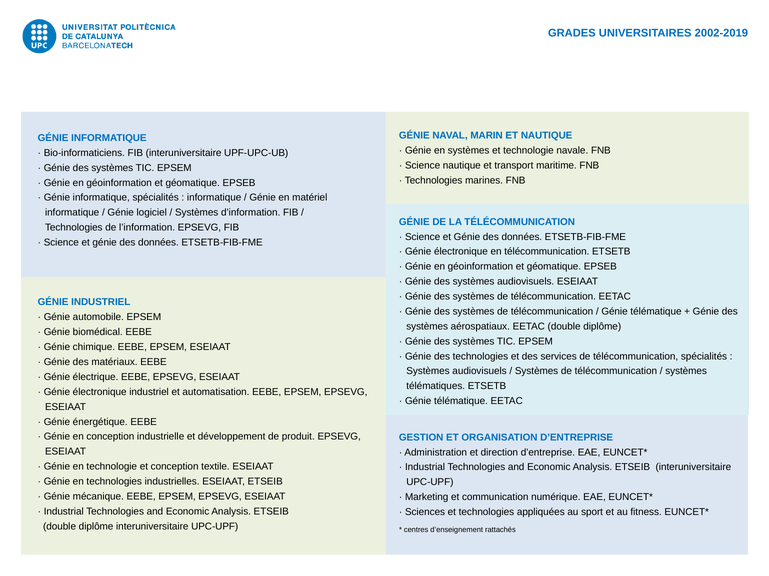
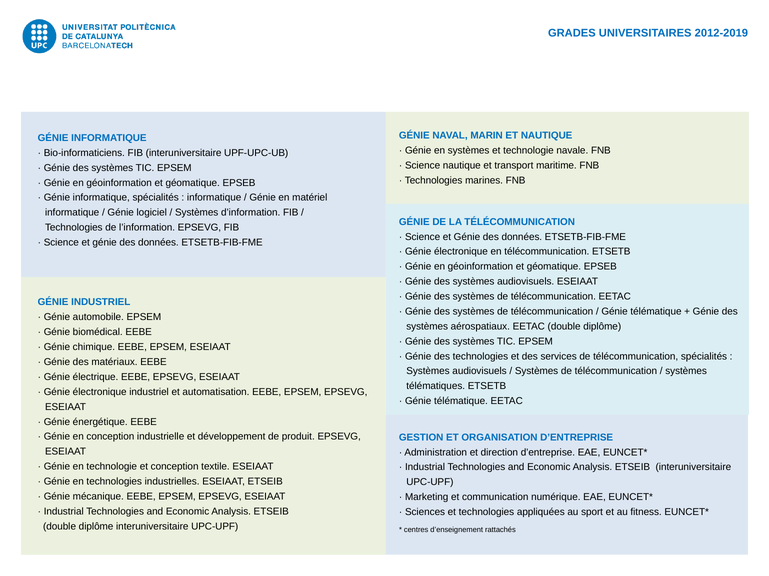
2002-2019: 2002-2019 -> 2012-2019
